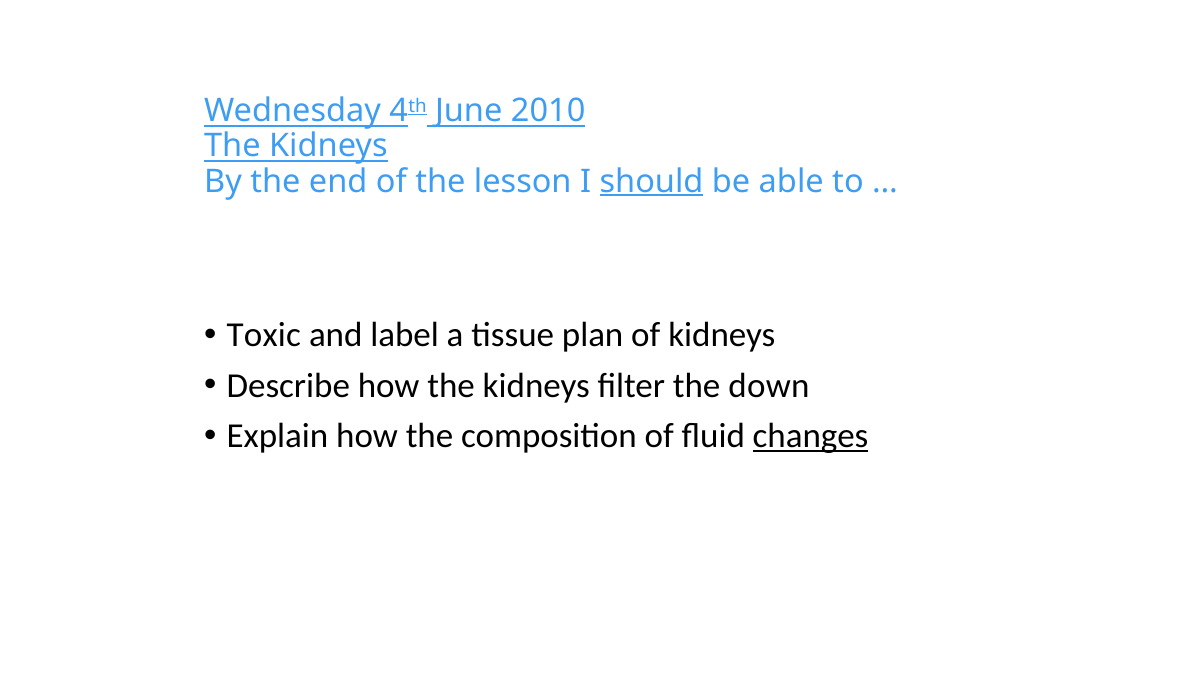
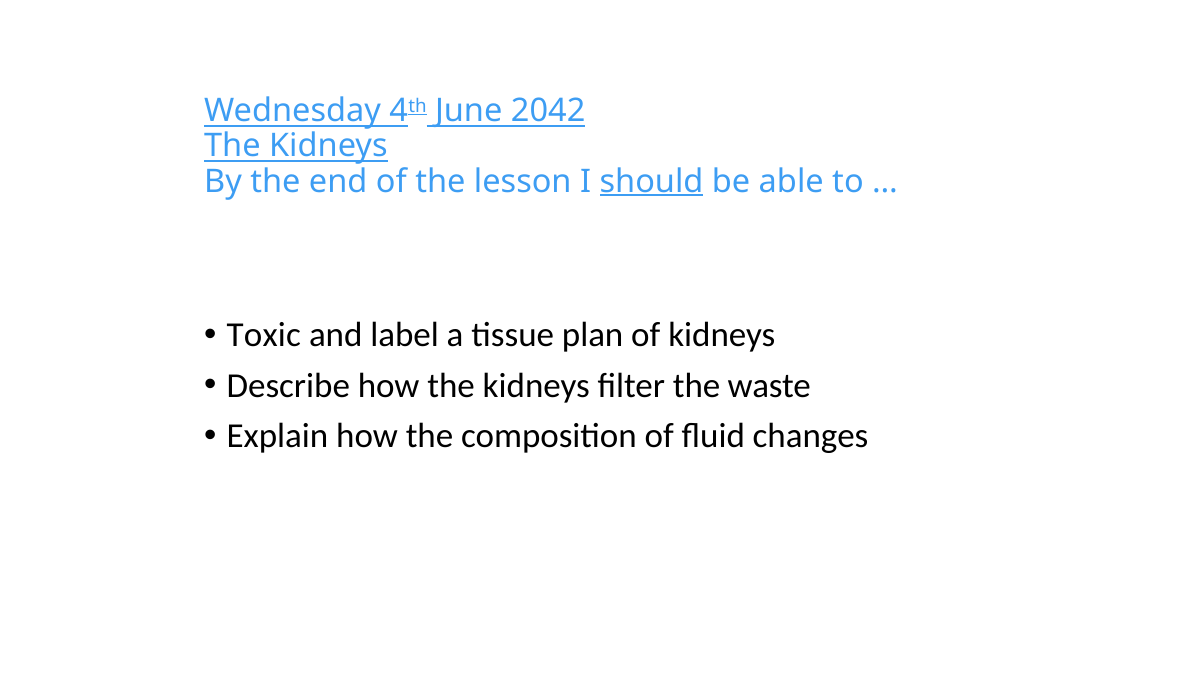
2010: 2010 -> 2042
down: down -> waste
changes underline: present -> none
